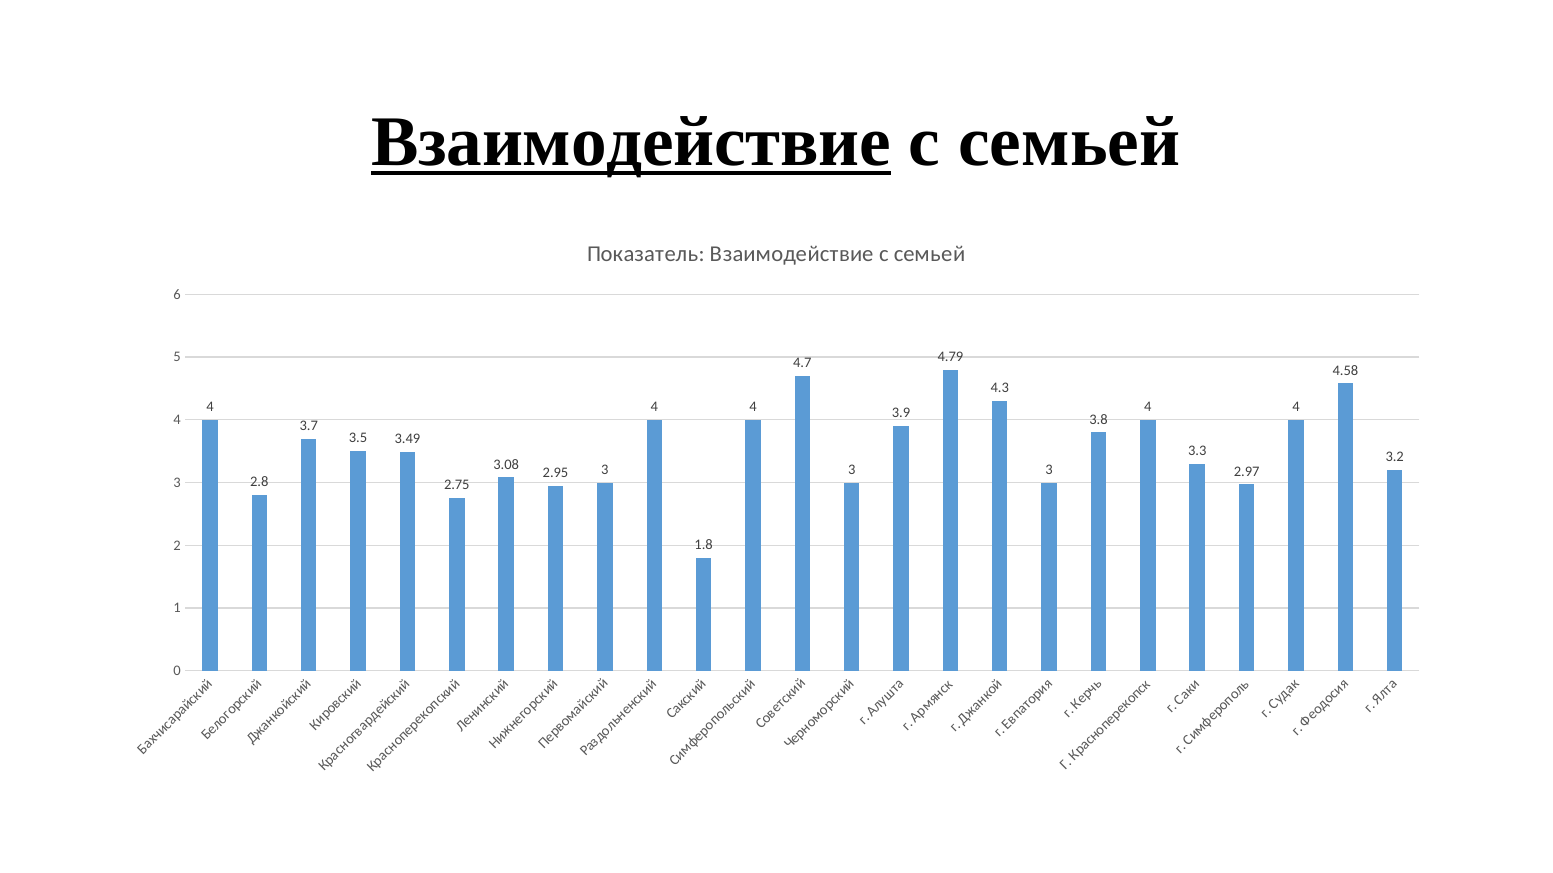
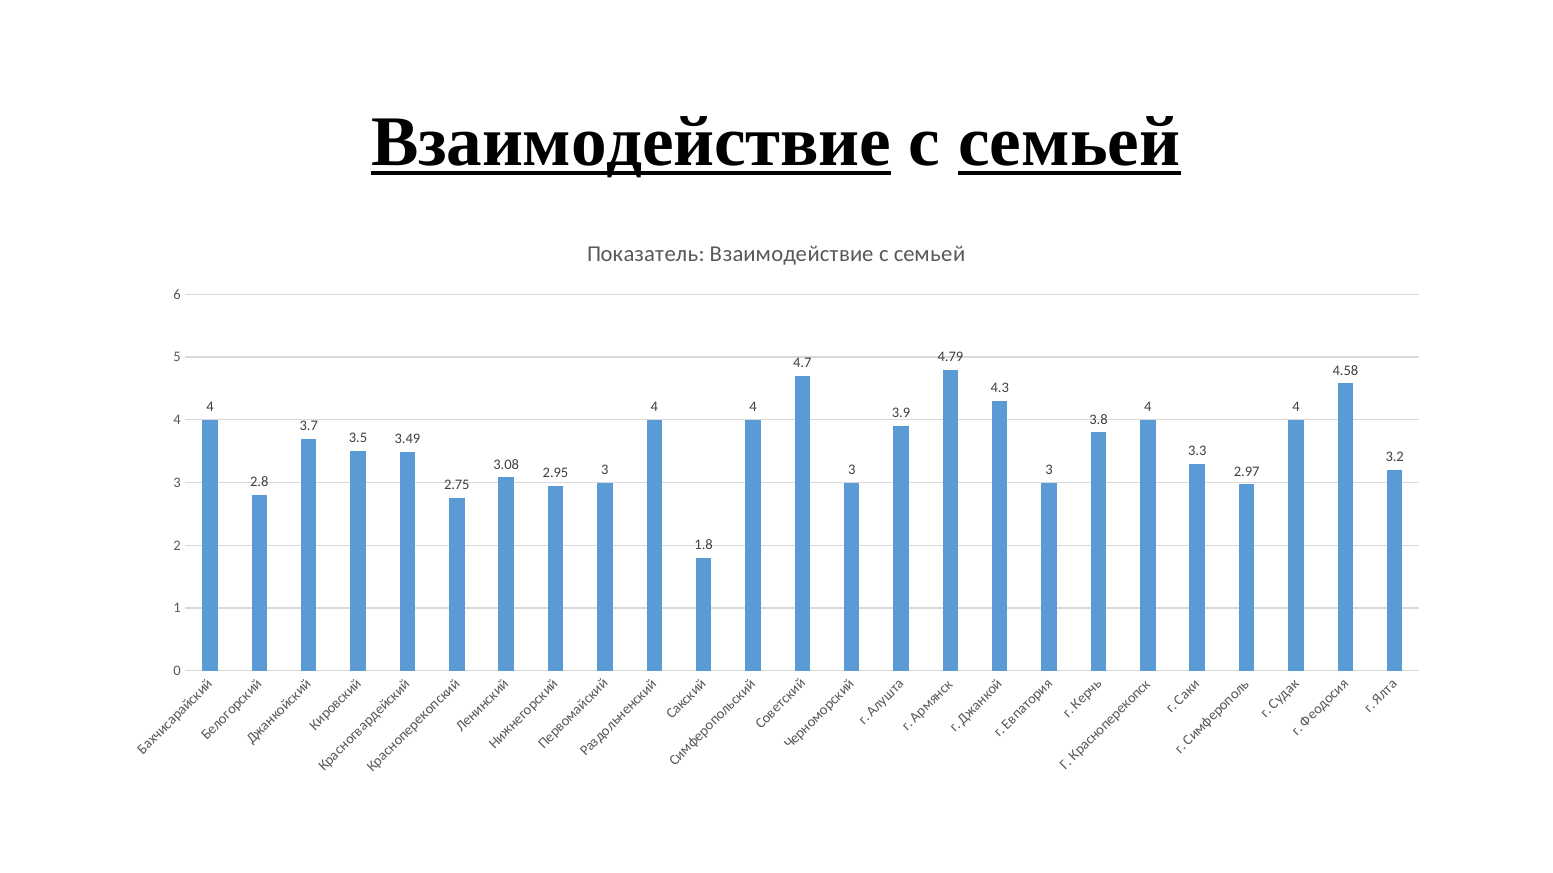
семьей at (1069, 142) underline: none -> present
